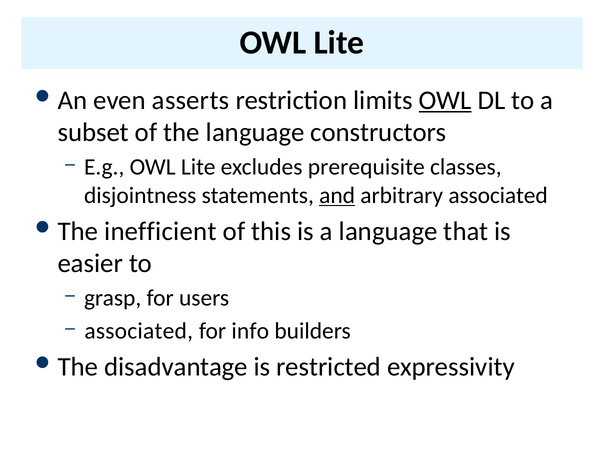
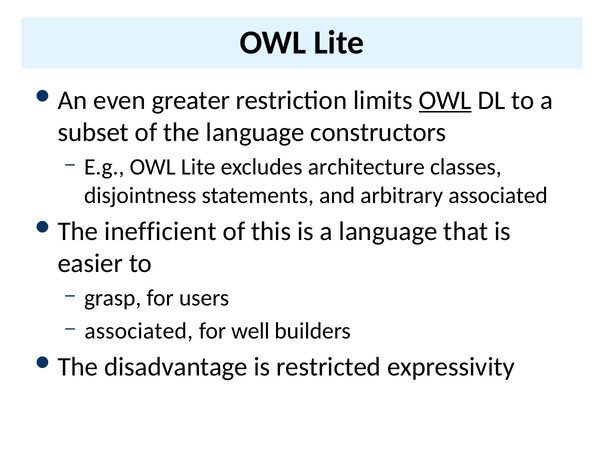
asserts: asserts -> greater
prerequisite: prerequisite -> architecture
and underline: present -> none
info: info -> well
